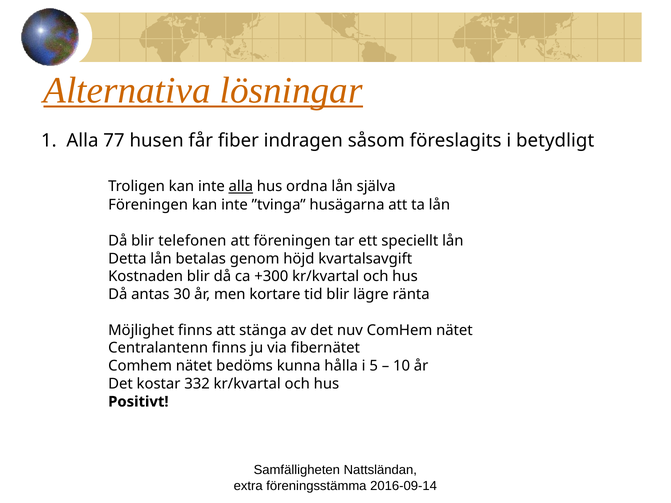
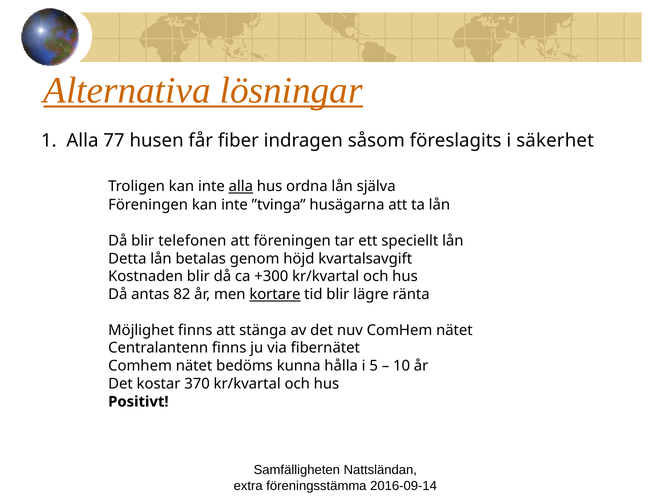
betydligt: betydligt -> säkerhet
30: 30 -> 82
kortare underline: none -> present
332: 332 -> 370
